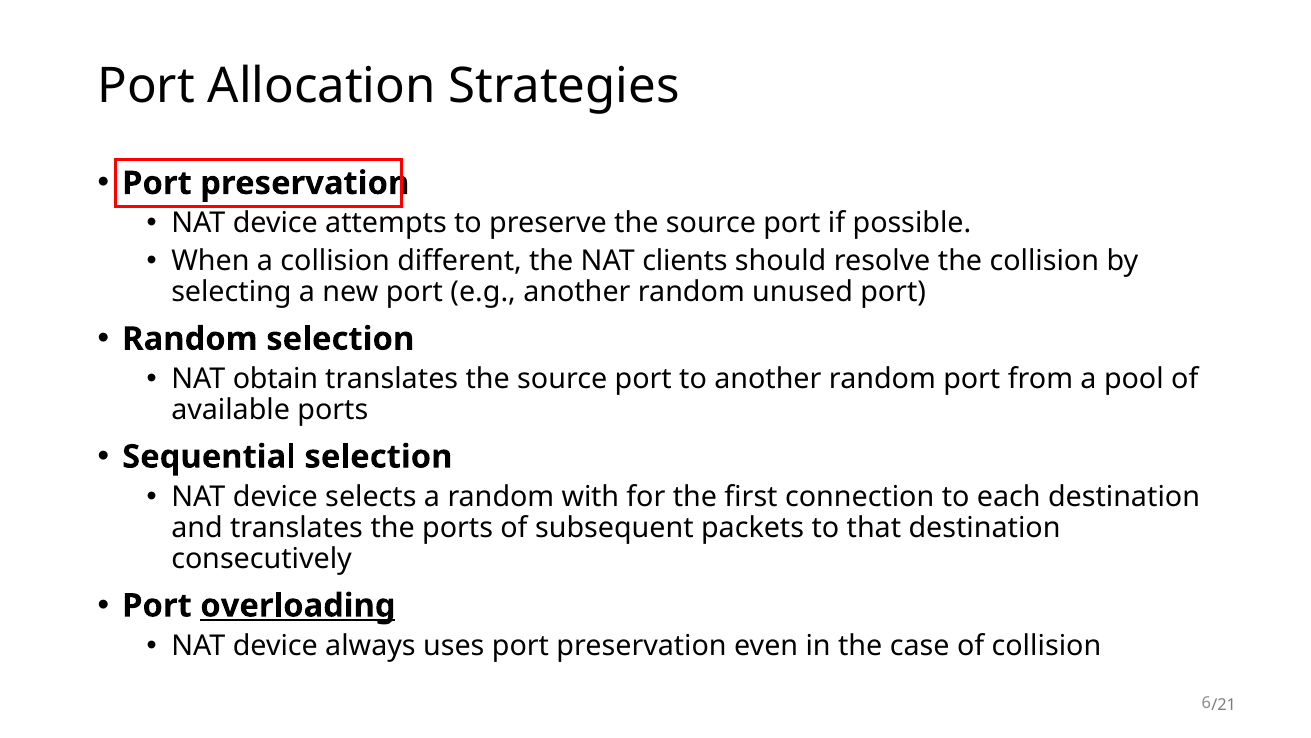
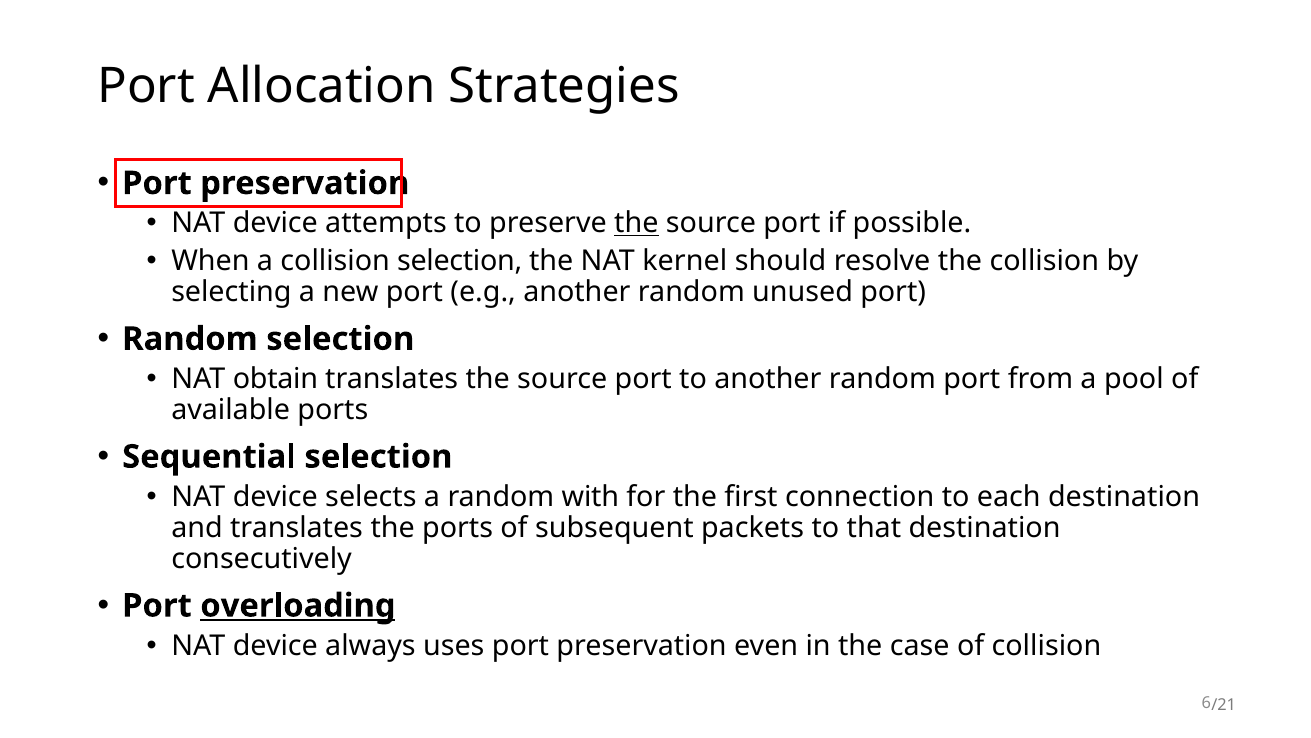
the at (636, 223) underline: none -> present
collision different: different -> selection
clients: clients -> kernel
